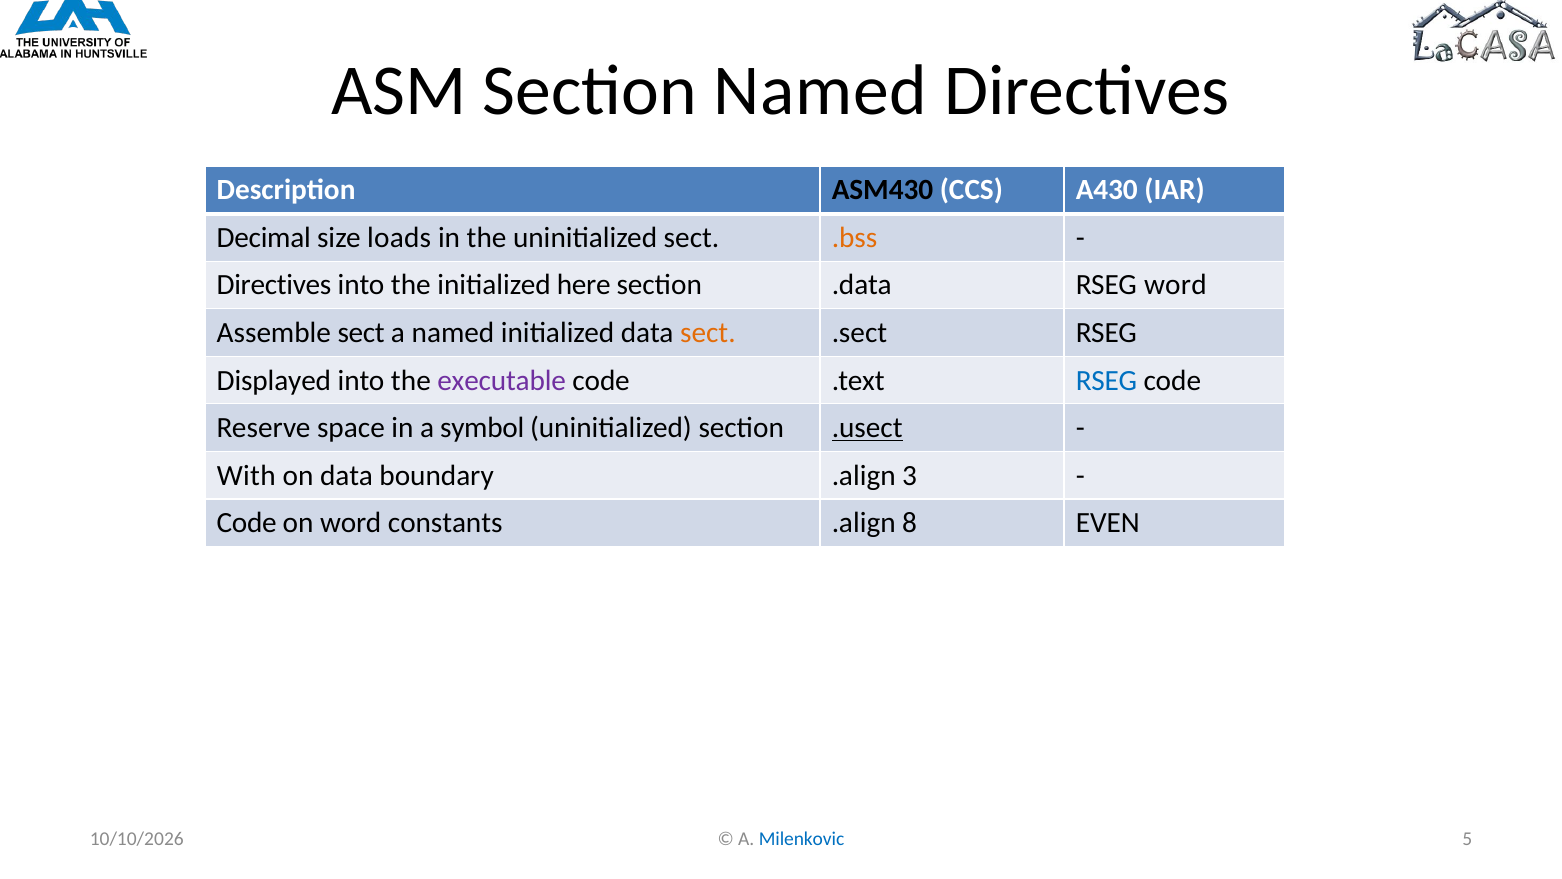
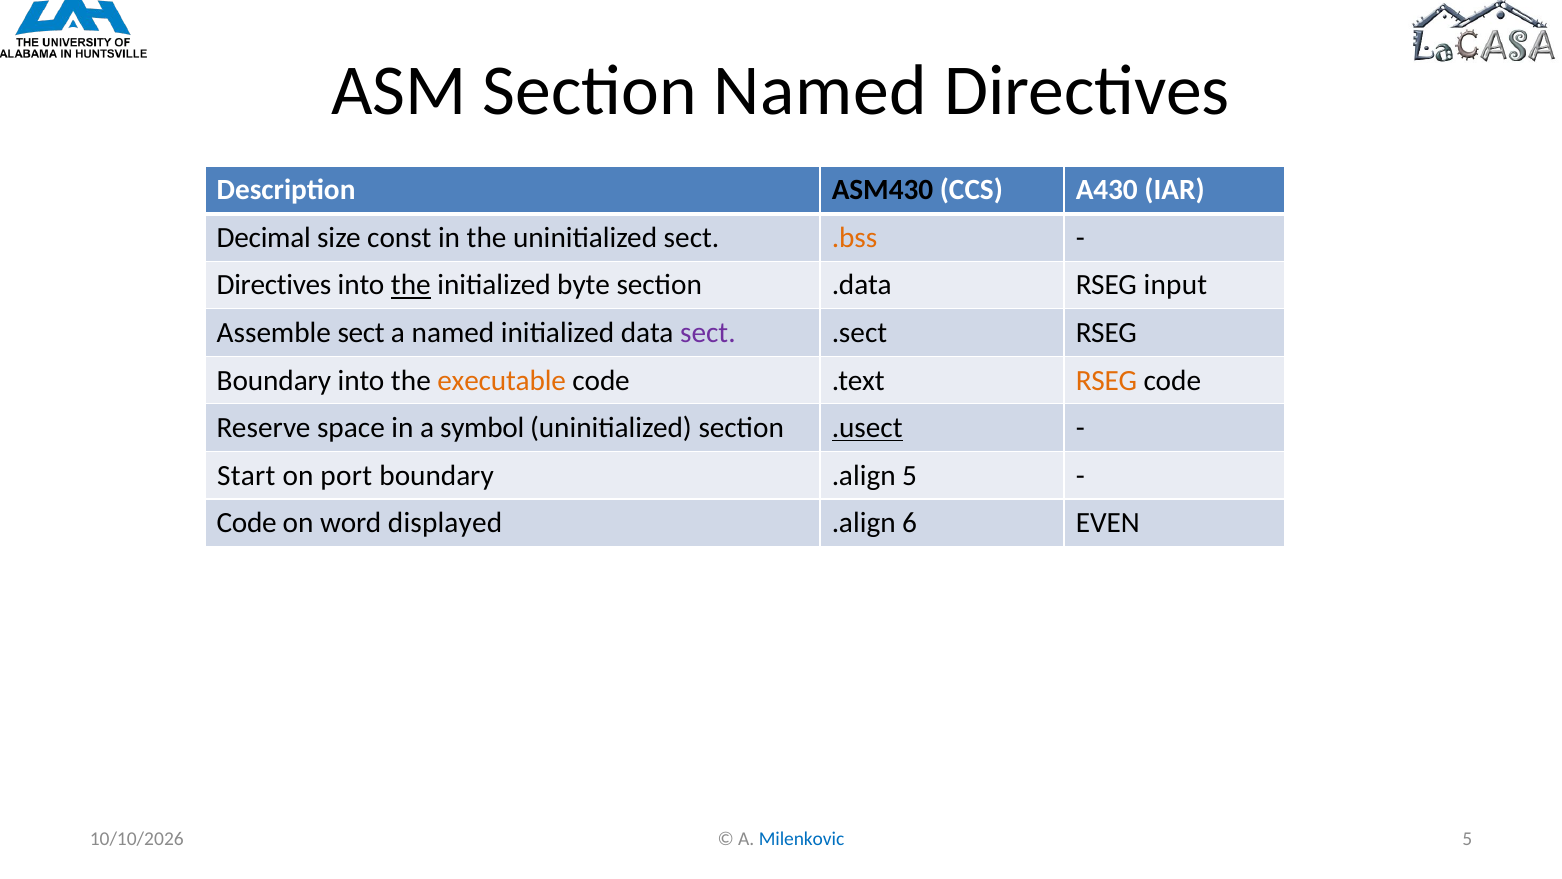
loads: loads -> const
the at (411, 285) underline: none -> present
here: here -> byte
RSEG word: word -> input
sect at (708, 333) colour: orange -> purple
Displayed at (274, 380): Displayed -> Boundary
executable colour: purple -> orange
RSEG at (1106, 380) colour: blue -> orange
With: With -> Start
on data: data -> port
.align 3: 3 -> 5
constants: constants -> displayed
8: 8 -> 6
